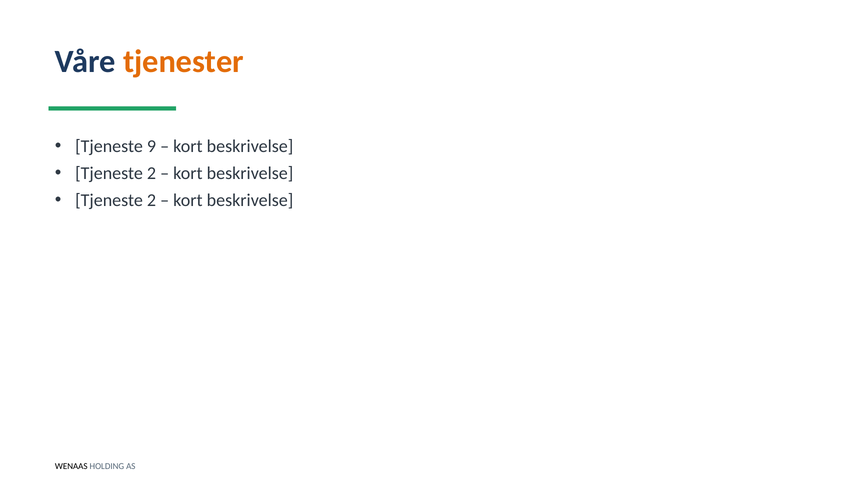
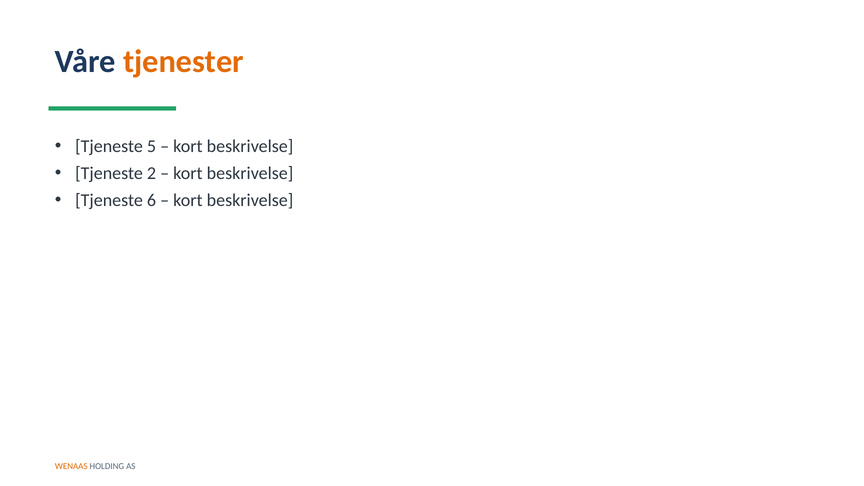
9: 9 -> 5
2 at (151, 200): 2 -> 6
WENAAS colour: black -> orange
